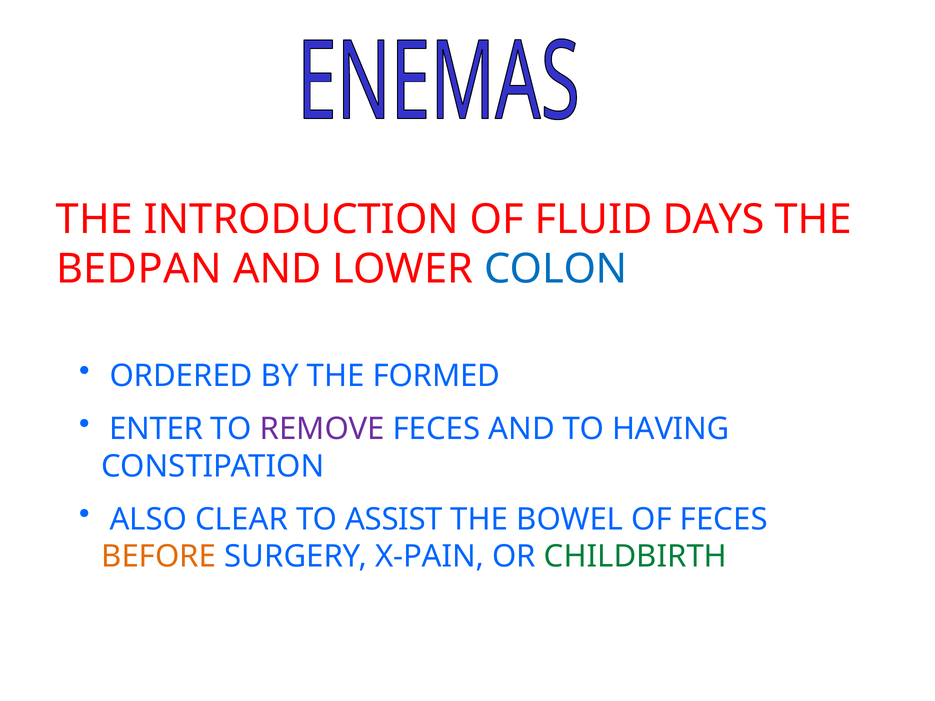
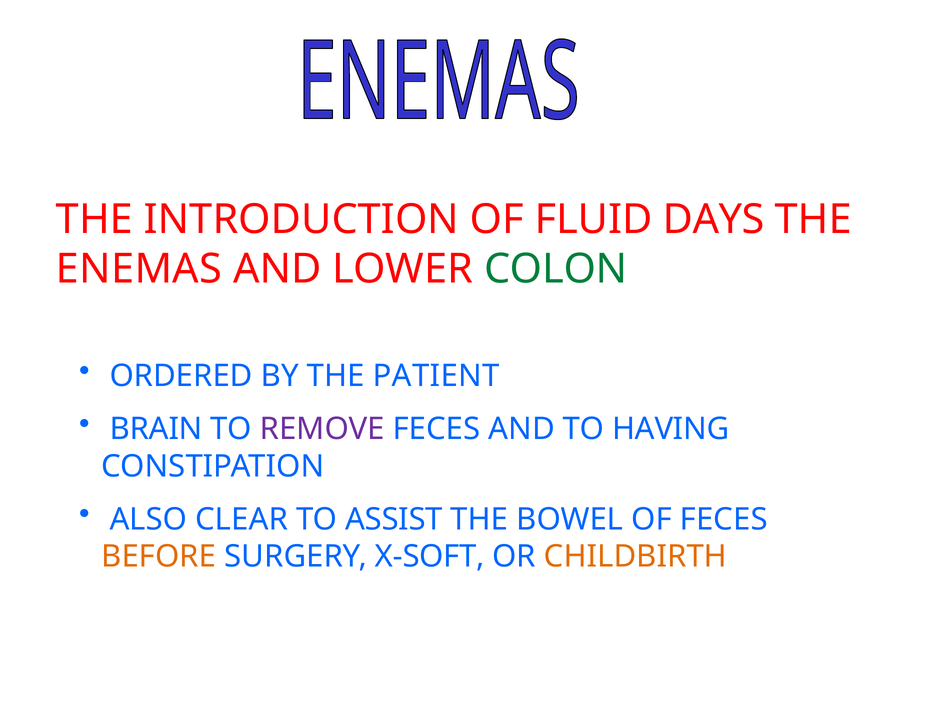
BEDPAN: BEDPAN -> ENEMAS
COLON colour: blue -> green
FORMED: FORMED -> PATIENT
ENTER: ENTER -> BRAIN
X-PAIN: X-PAIN -> X-SOFT
CHILDBIRTH colour: green -> orange
